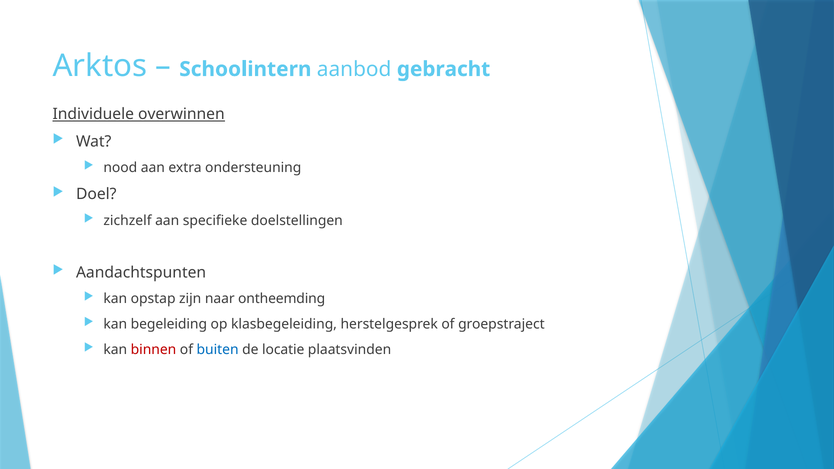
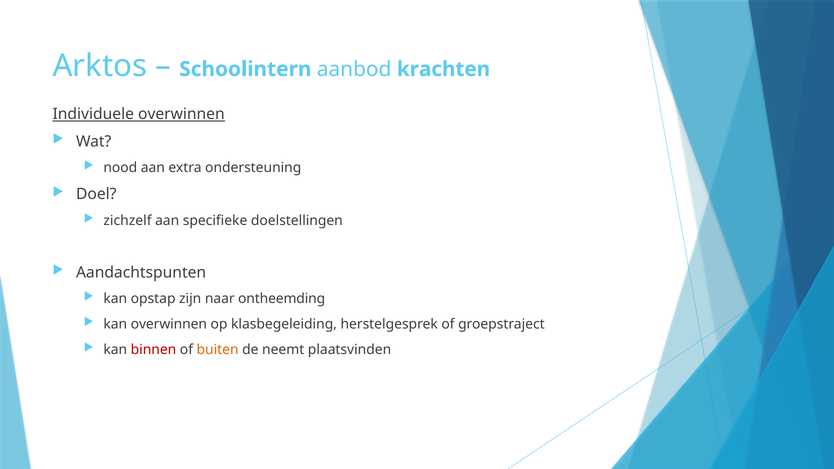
gebracht: gebracht -> krachten
kan begeleiding: begeleiding -> overwinnen
buiten colour: blue -> orange
locatie: locatie -> neemt
